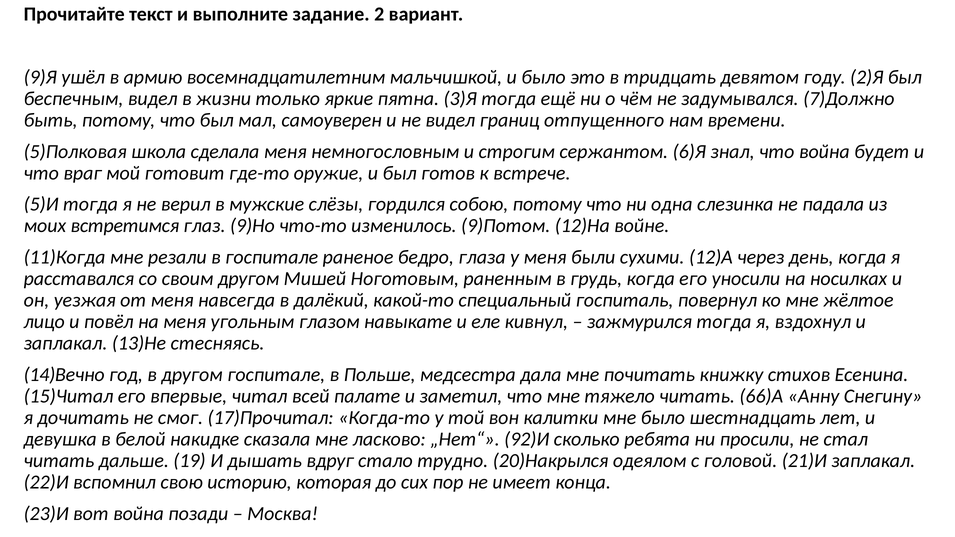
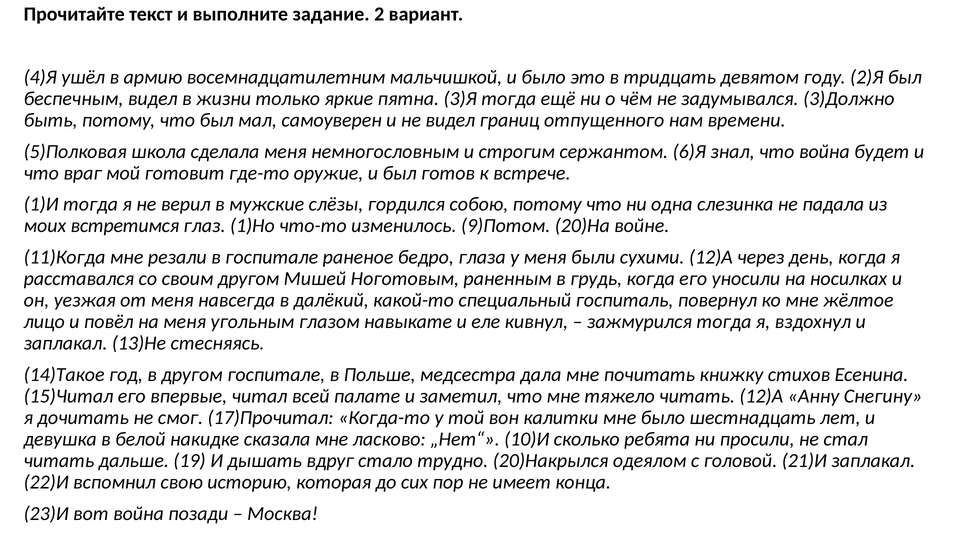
9)Я: 9)Я -> 4)Я
7)Должно: 7)Должно -> 3)Должно
5)И: 5)И -> 1)И
9)Но: 9)Но -> 1)Но
12)На: 12)На -> 20)На
14)Вечно: 14)Вечно -> 14)Такое
читать 66)А: 66)А -> 12)А
92)И: 92)И -> 10)И
